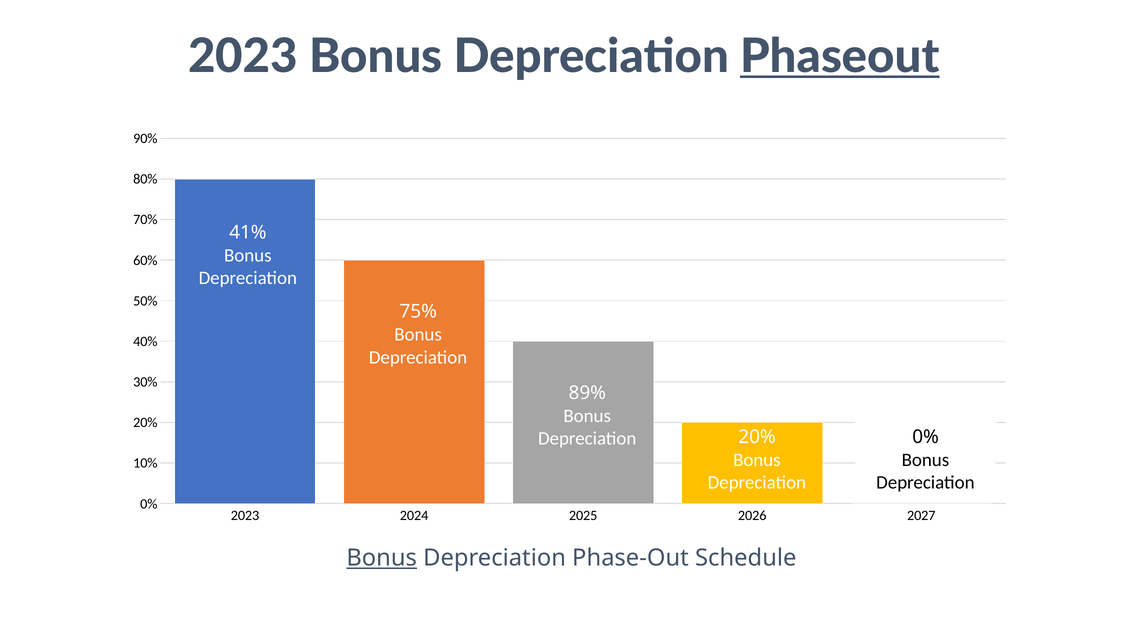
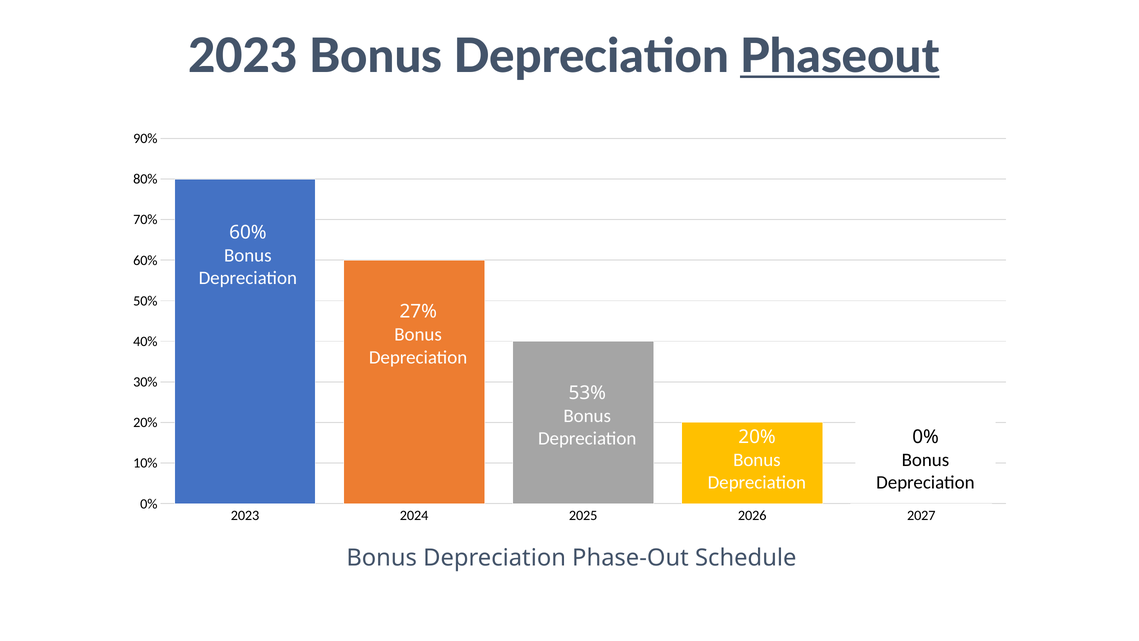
41% at (248, 232): 41% -> 60%
75%: 75% -> 27%
89%: 89% -> 53%
Bonus at (382, 558) underline: present -> none
